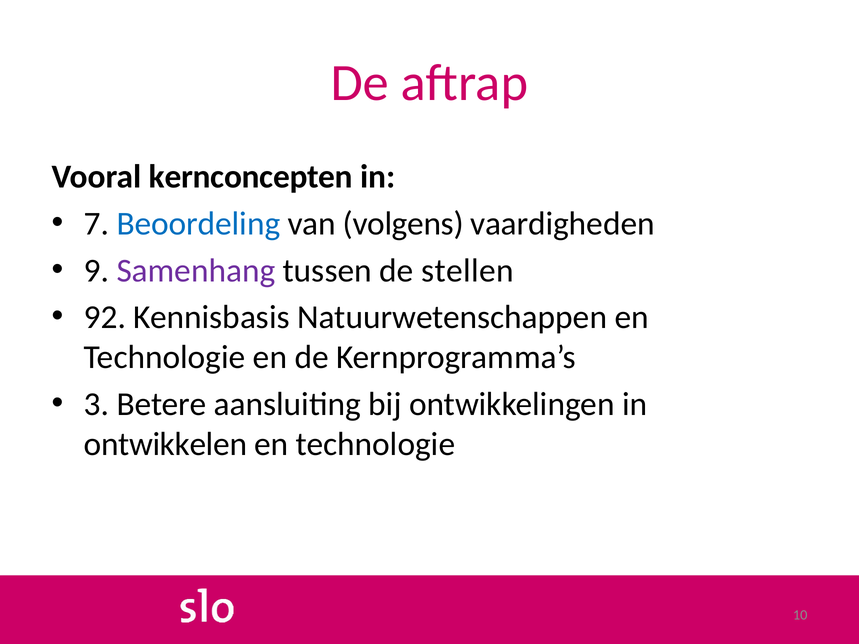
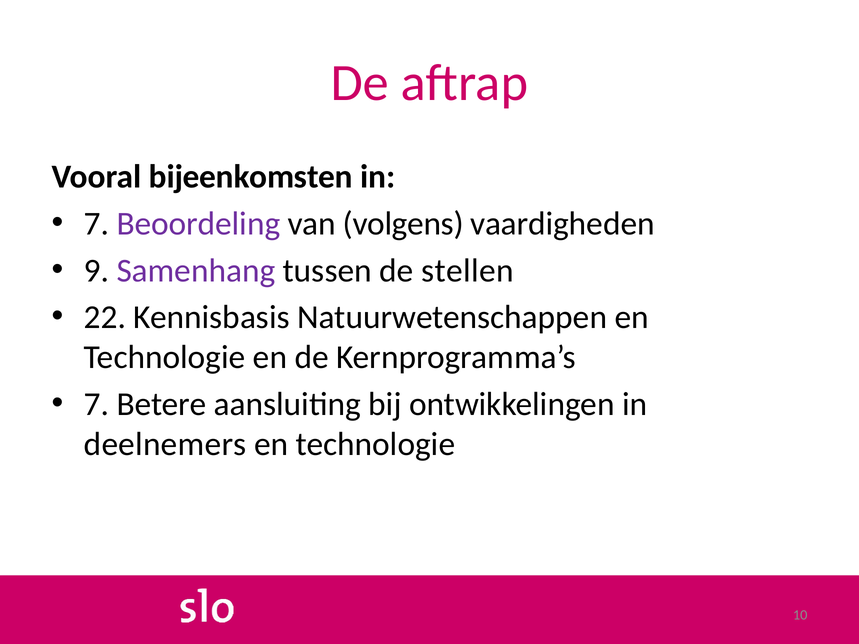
kernconcepten: kernconcepten -> bijeenkomsten
Beoordeling colour: blue -> purple
92: 92 -> 22
3 at (96, 404): 3 -> 7
ontwikkelen: ontwikkelen -> deelnemers
